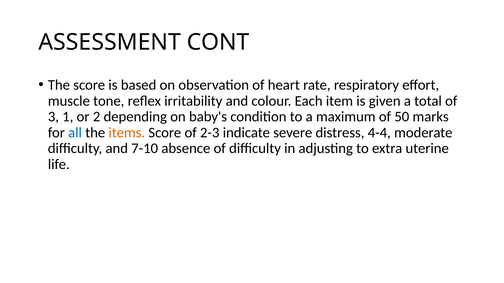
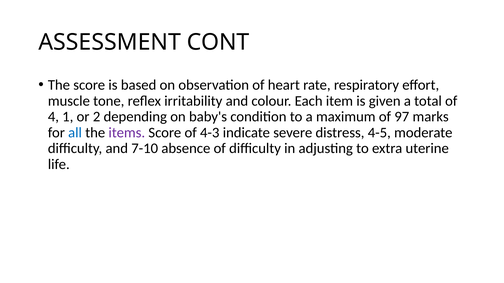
3: 3 -> 4
50: 50 -> 97
items colour: orange -> purple
2-3: 2-3 -> 4-3
4-4: 4-4 -> 4-5
